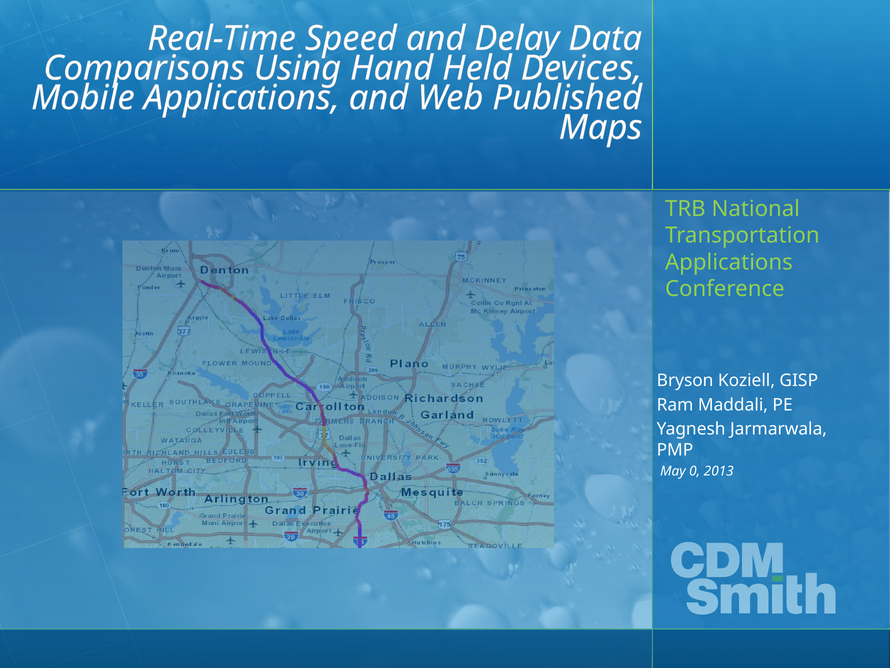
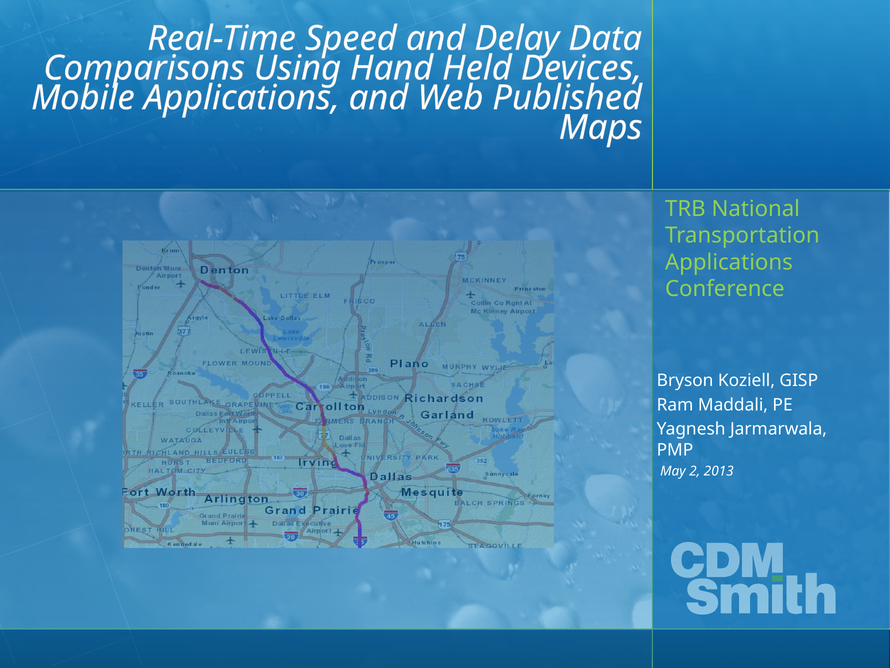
0: 0 -> 2
